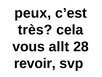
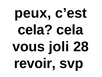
très at (35, 30): très -> cela
allt: allt -> joli
